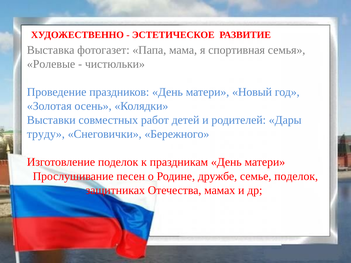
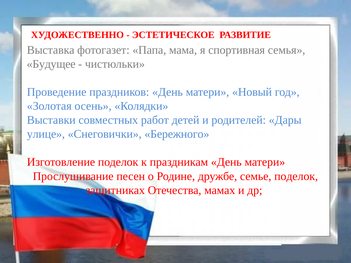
Ролевые: Ролевые -> Будущее
труду: труду -> улице
